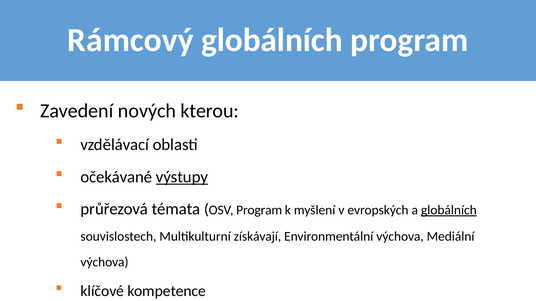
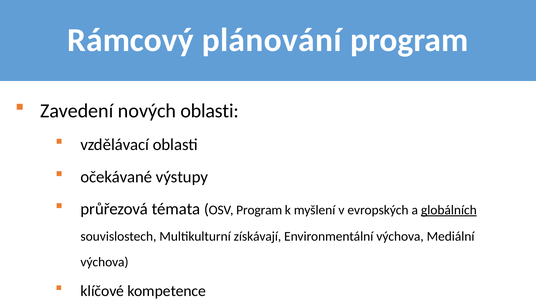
Rámcový globálních: globálních -> plánování
nových kterou: kterou -> oblasti
výstupy underline: present -> none
